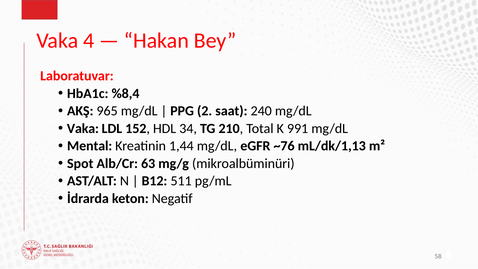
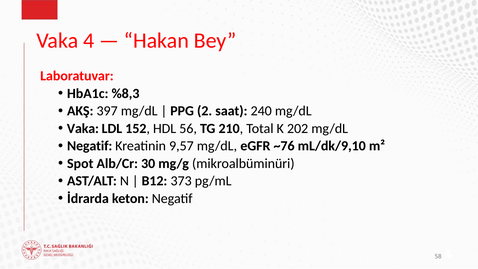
%8,4: %8,4 -> %8,3
965: 965 -> 397
34: 34 -> 56
991: 991 -> 202
Mental at (90, 146): Mental -> Negatif
1,44: 1,44 -> 9,57
mL/dk/1,13: mL/dk/1,13 -> mL/dk/9,10
63: 63 -> 30
511: 511 -> 373
